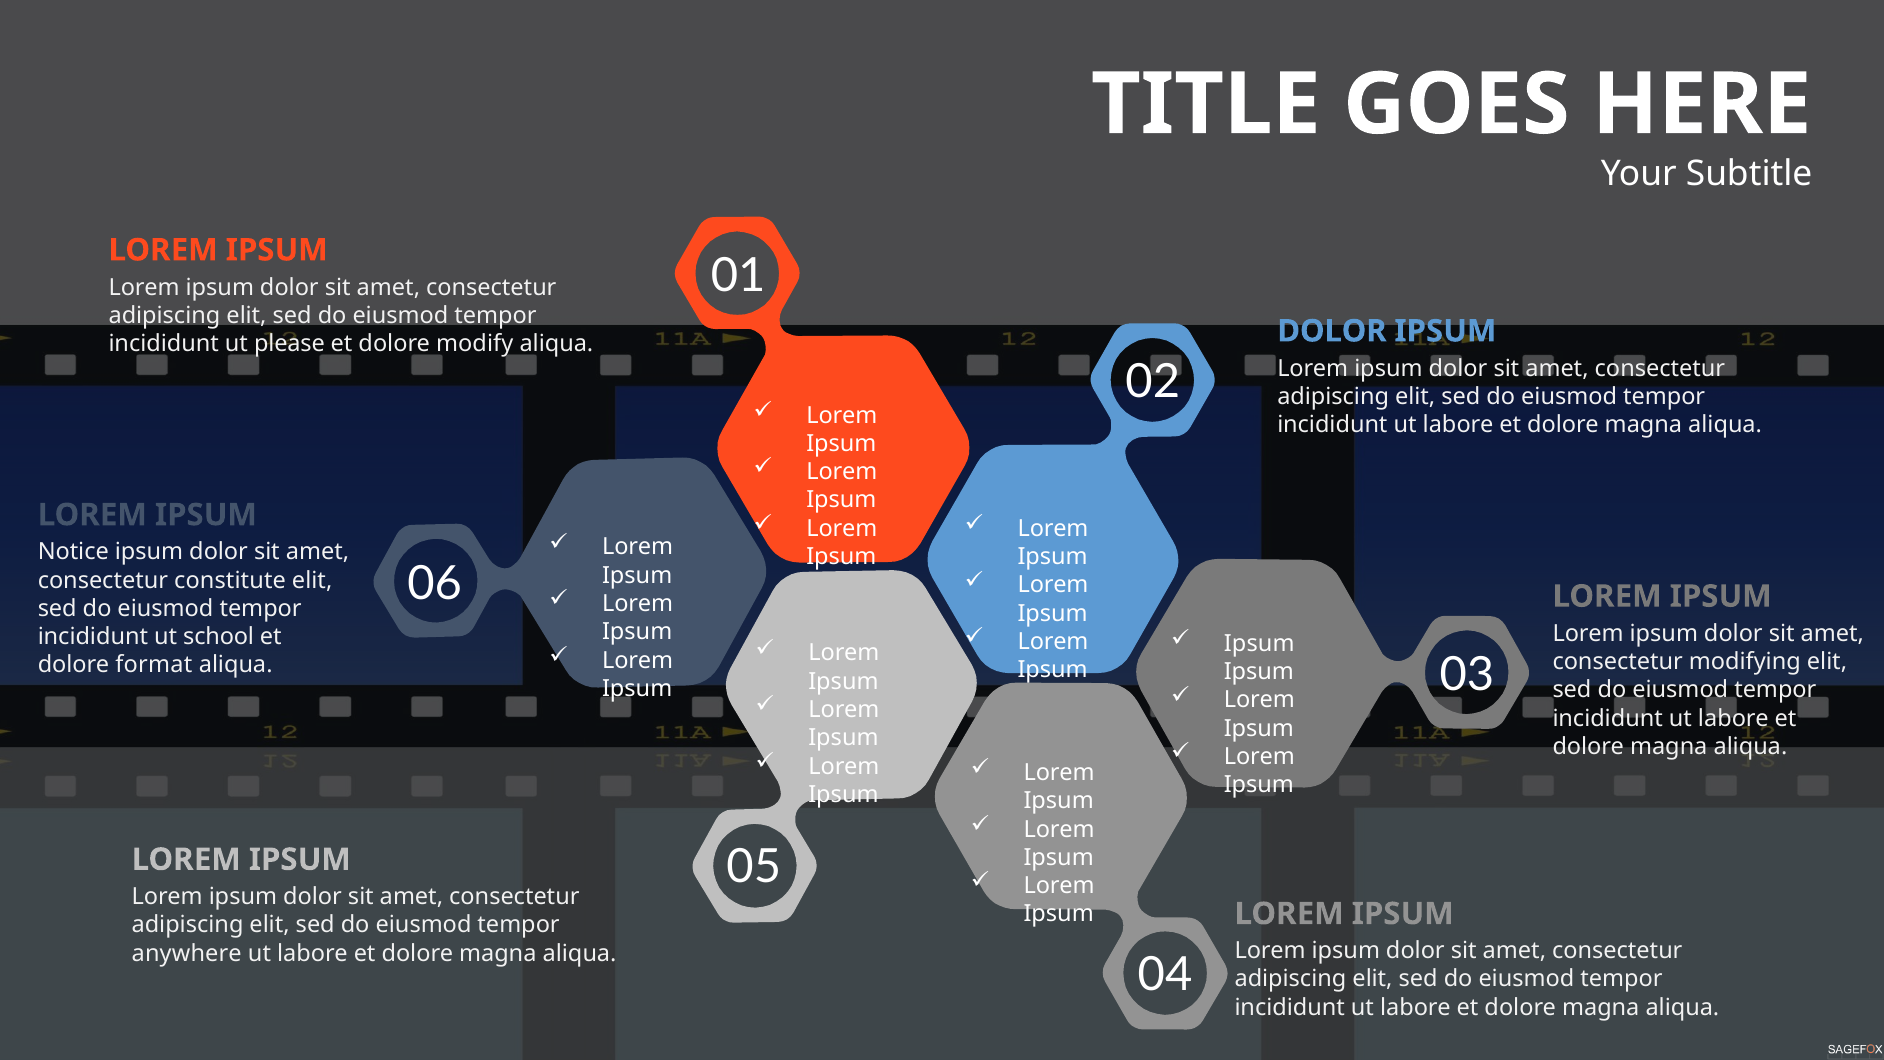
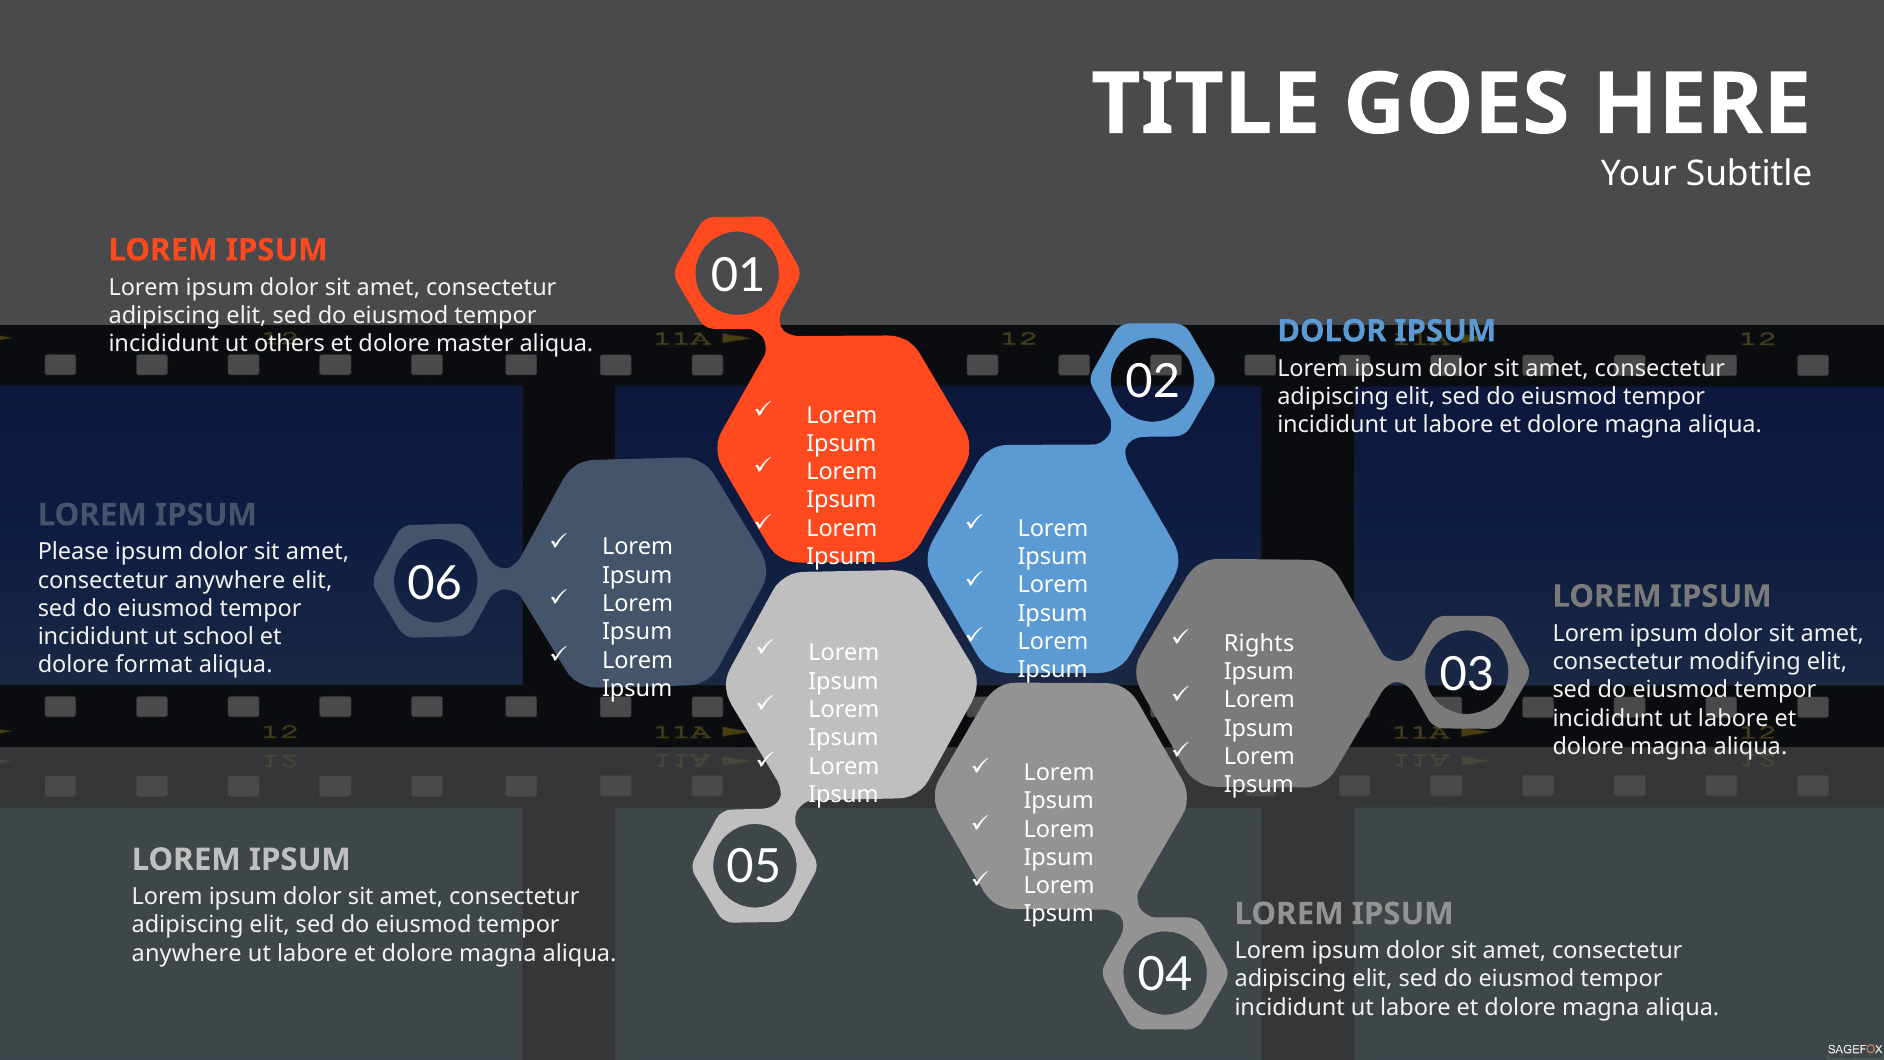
please: please -> others
modify: modify -> master
Notice: Notice -> Please
consectetur constitute: constitute -> anywhere
Ipsum at (1259, 643): Ipsum -> Rights
